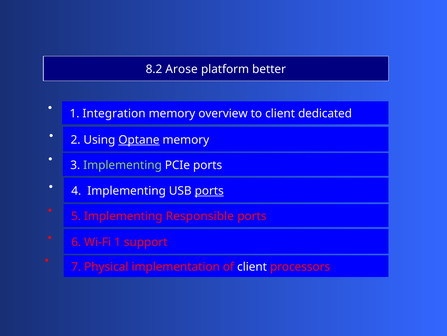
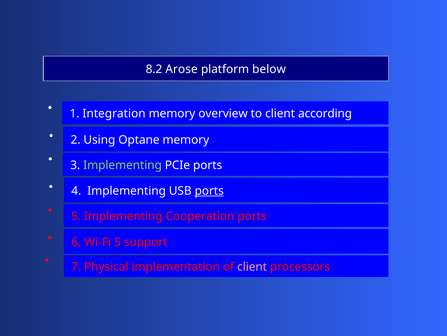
better: better -> below
dedicated: dedicated -> according
Optane underline: present -> none
Responsible: Responsible -> Cooperation
Wi-Fi 1: 1 -> 5
client at (252, 266) colour: white -> pink
